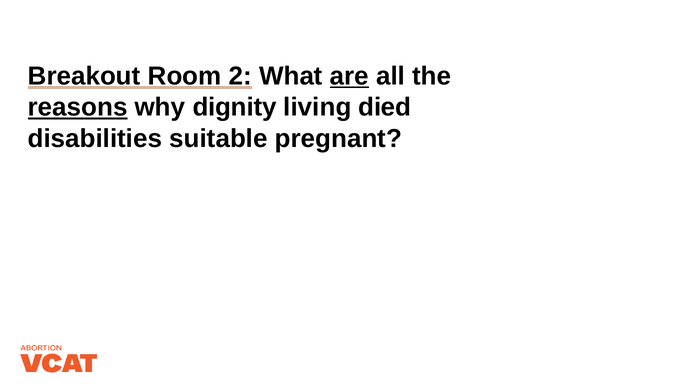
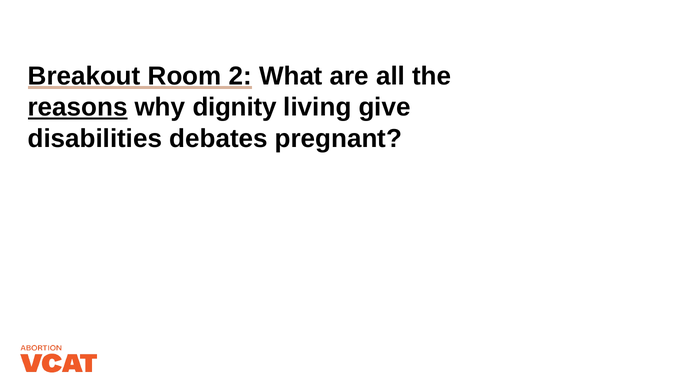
are underline: present -> none
died: died -> give
suitable: suitable -> debates
